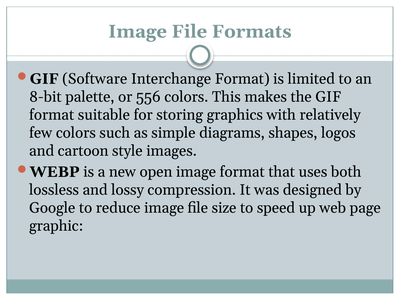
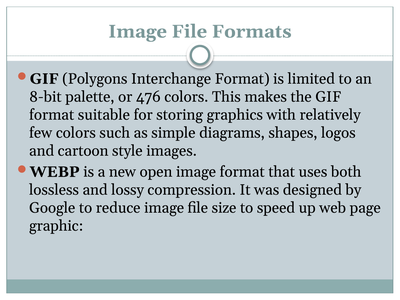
Software: Software -> Polygons
556: 556 -> 476
